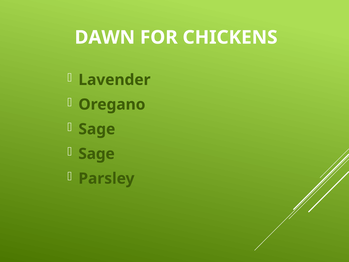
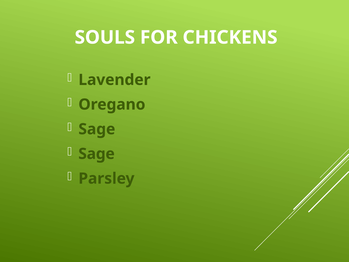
DAWN: DAWN -> SOULS
